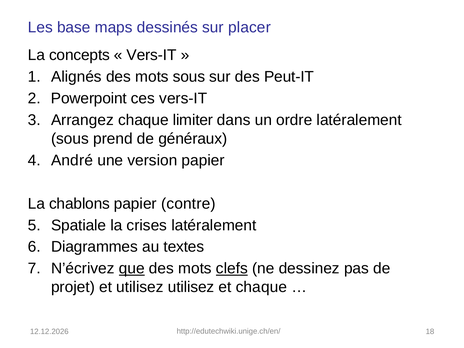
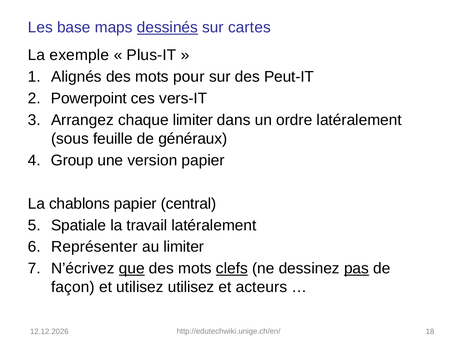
dessinés underline: none -> present
placer: placer -> cartes
concepts: concepts -> exemple
Vers-IT at (152, 55): Vers-IT -> Plus-IT
mots sous: sous -> pour
prend: prend -> feuille
André: André -> Group
contre: contre -> central
crises: crises -> travail
Diagrammes: Diagrammes -> Représenter
au textes: textes -> limiter
pas underline: none -> present
projet: projet -> façon
et chaque: chaque -> acteurs
